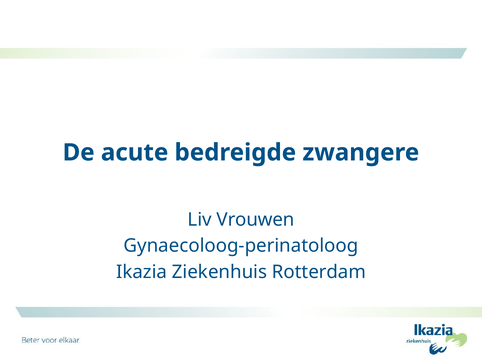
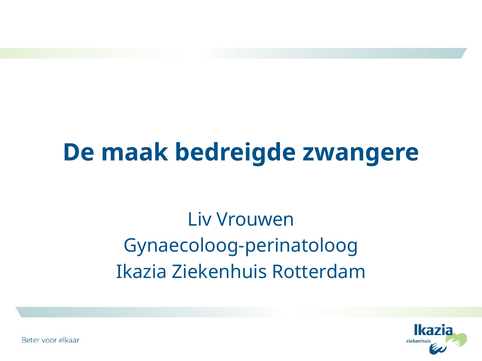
acute: acute -> maak
